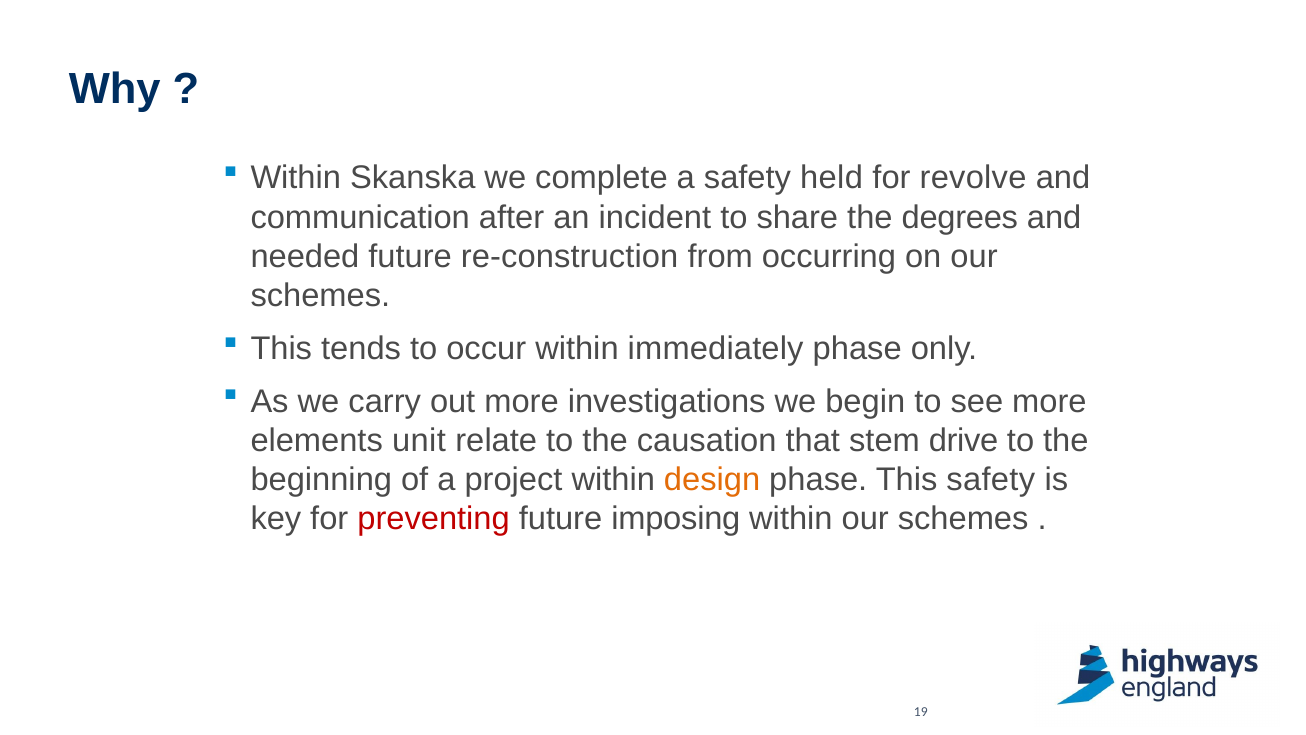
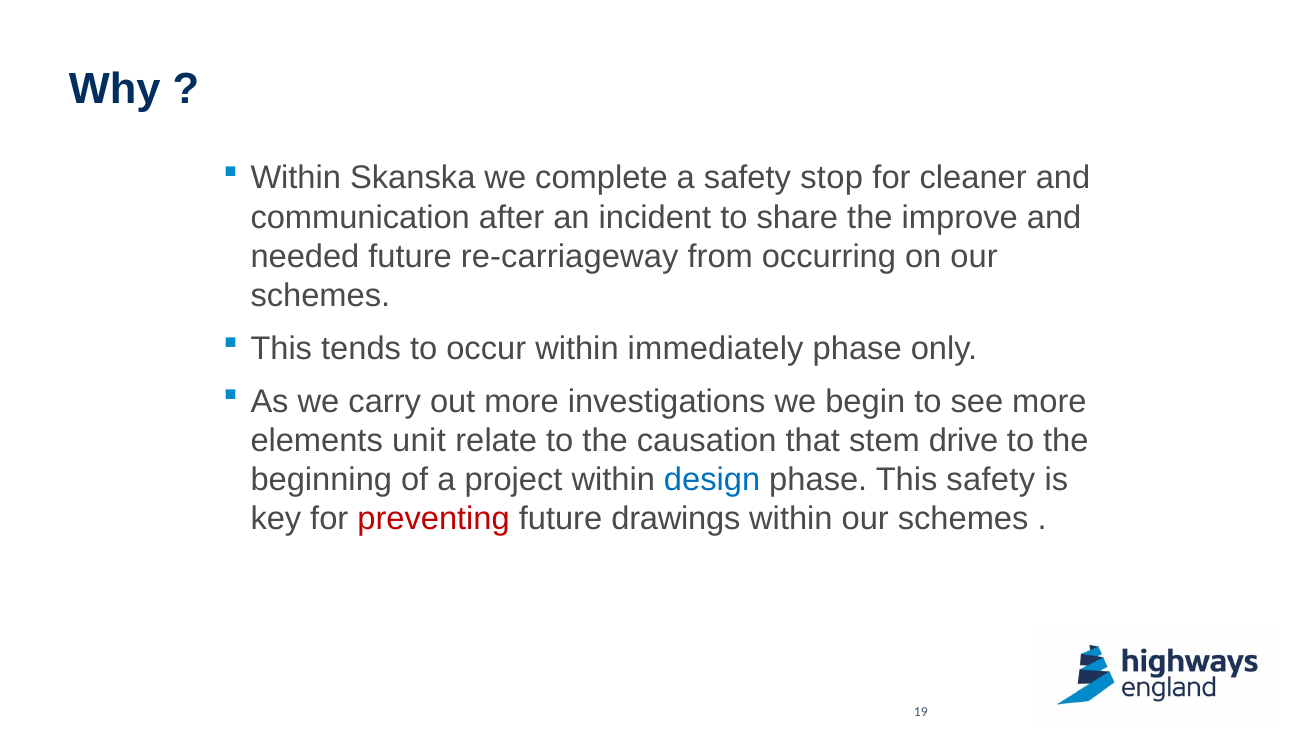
held: held -> stop
revolve: revolve -> cleaner
degrees: degrees -> improve
re-construction: re-construction -> re-carriageway
design colour: orange -> blue
imposing: imposing -> drawings
